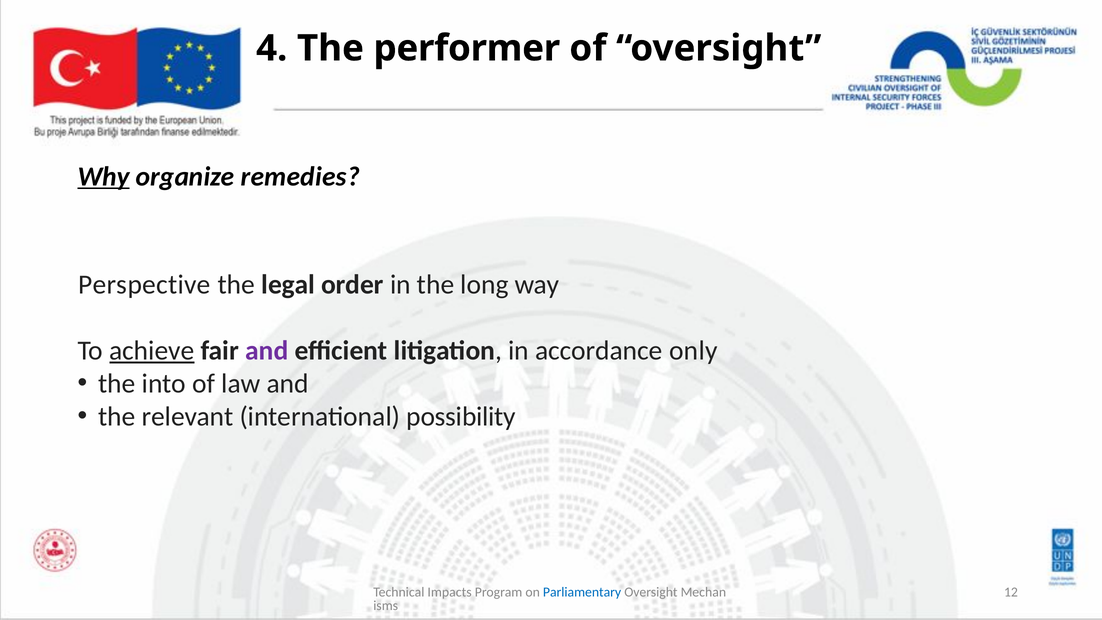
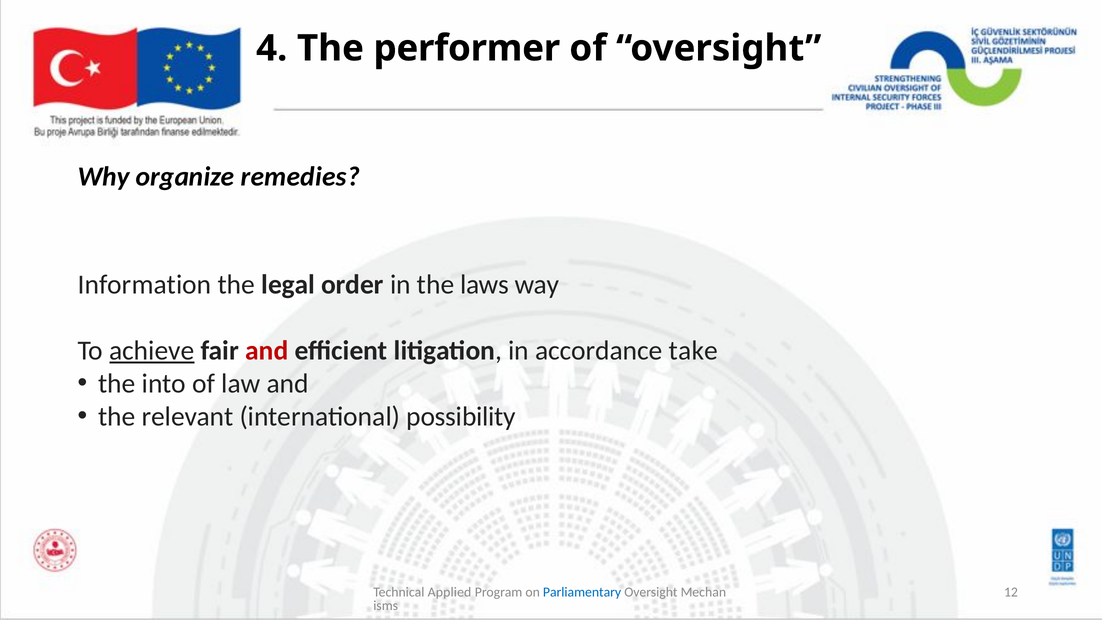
Why underline: present -> none
Perspective: Perspective -> Information
long: long -> laws
and at (267, 351) colour: purple -> red
only: only -> take
Impacts: Impacts -> Applied
